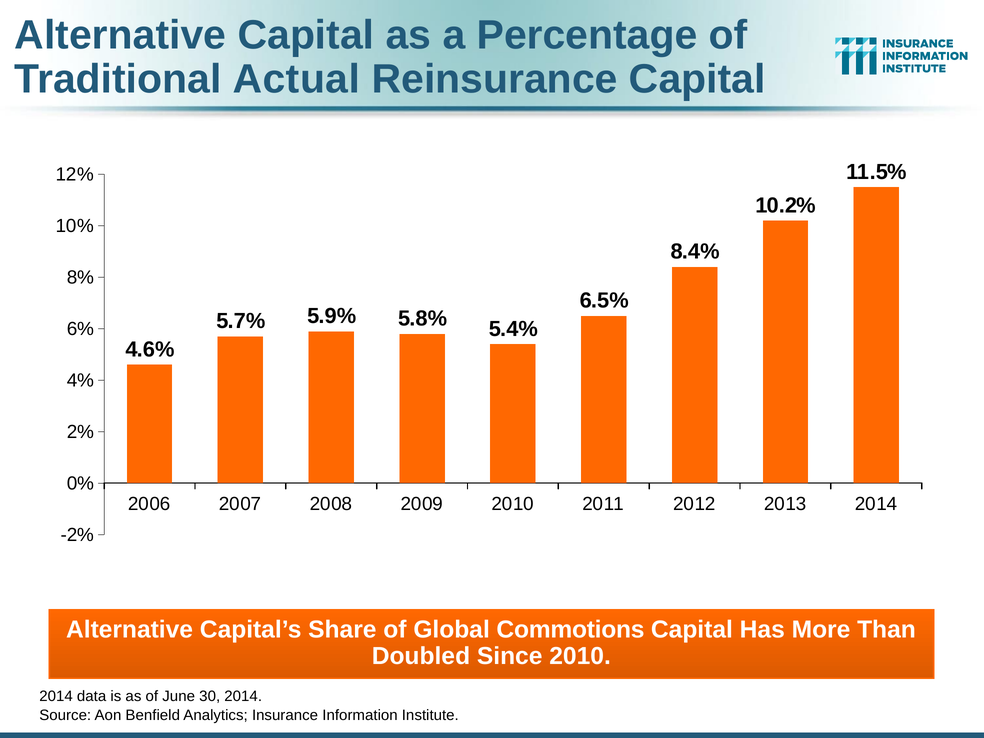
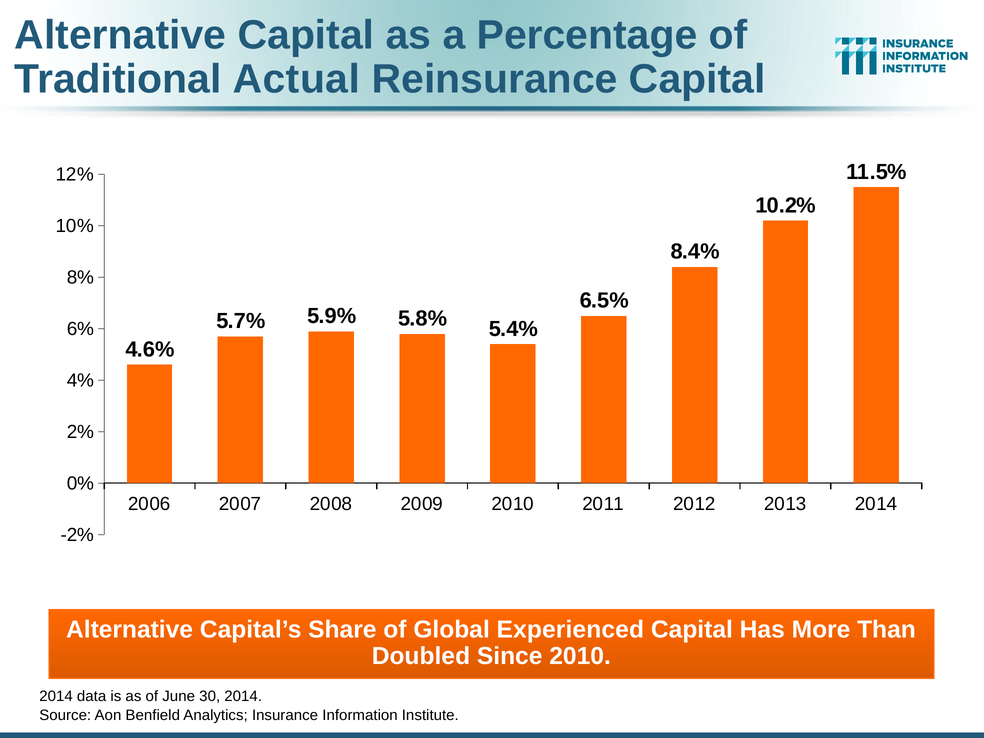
Commotions: Commotions -> Experienced
